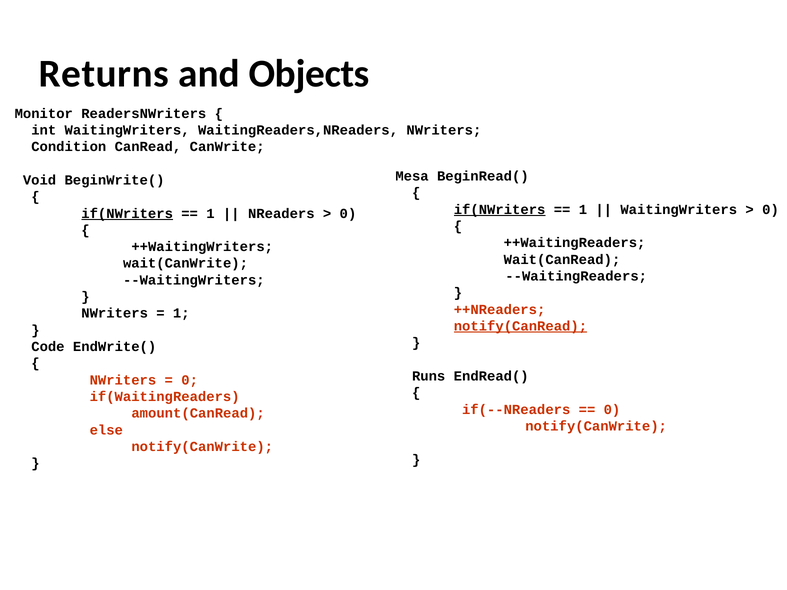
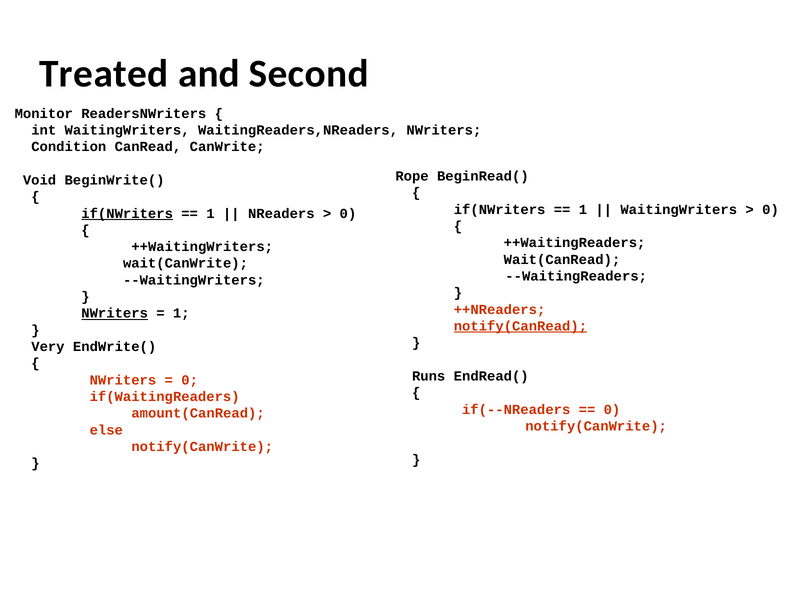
Returns: Returns -> Treated
Objects: Objects -> Second
Mesa: Mesa -> Rope
if(NWriters at (500, 210) underline: present -> none
NWriters at (115, 314) underline: none -> present
Code: Code -> Very
